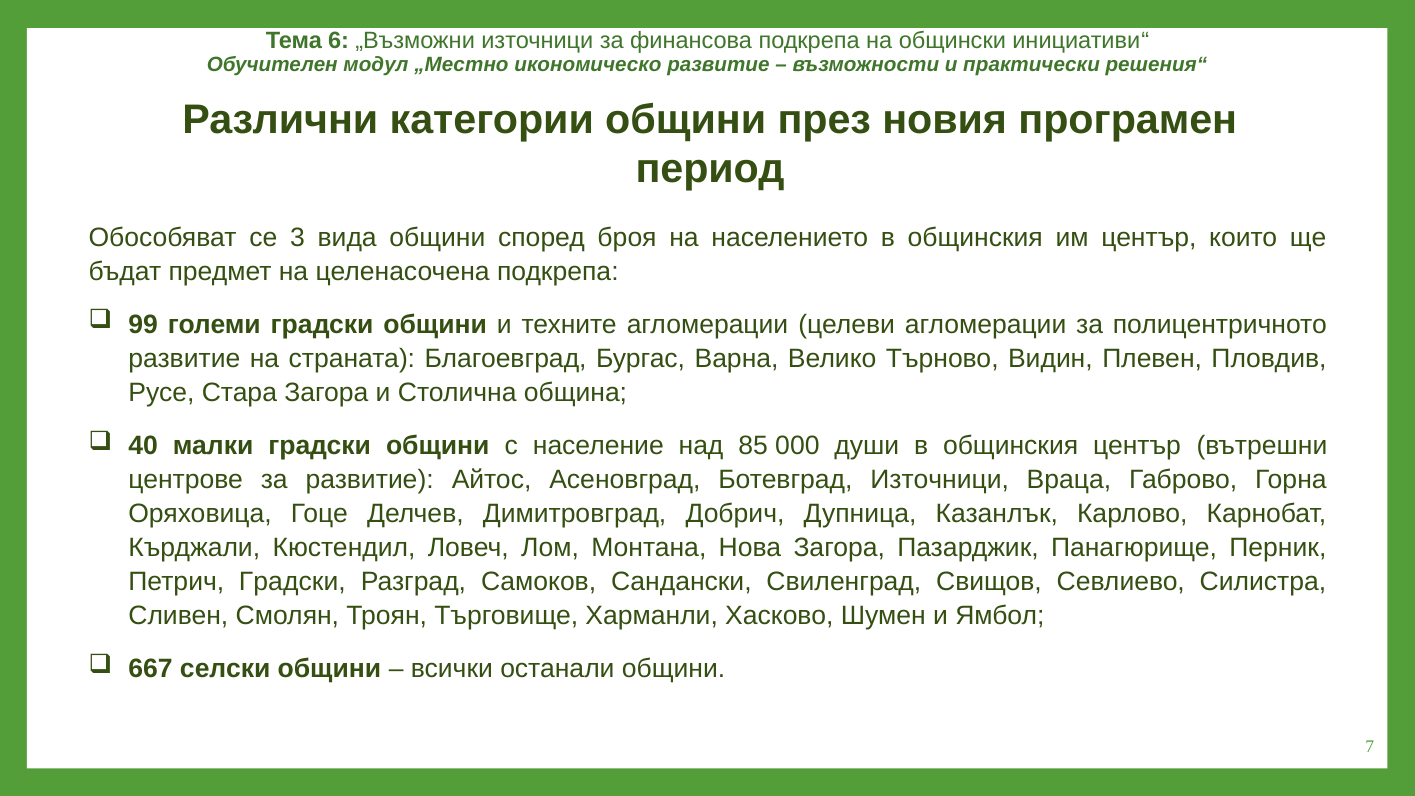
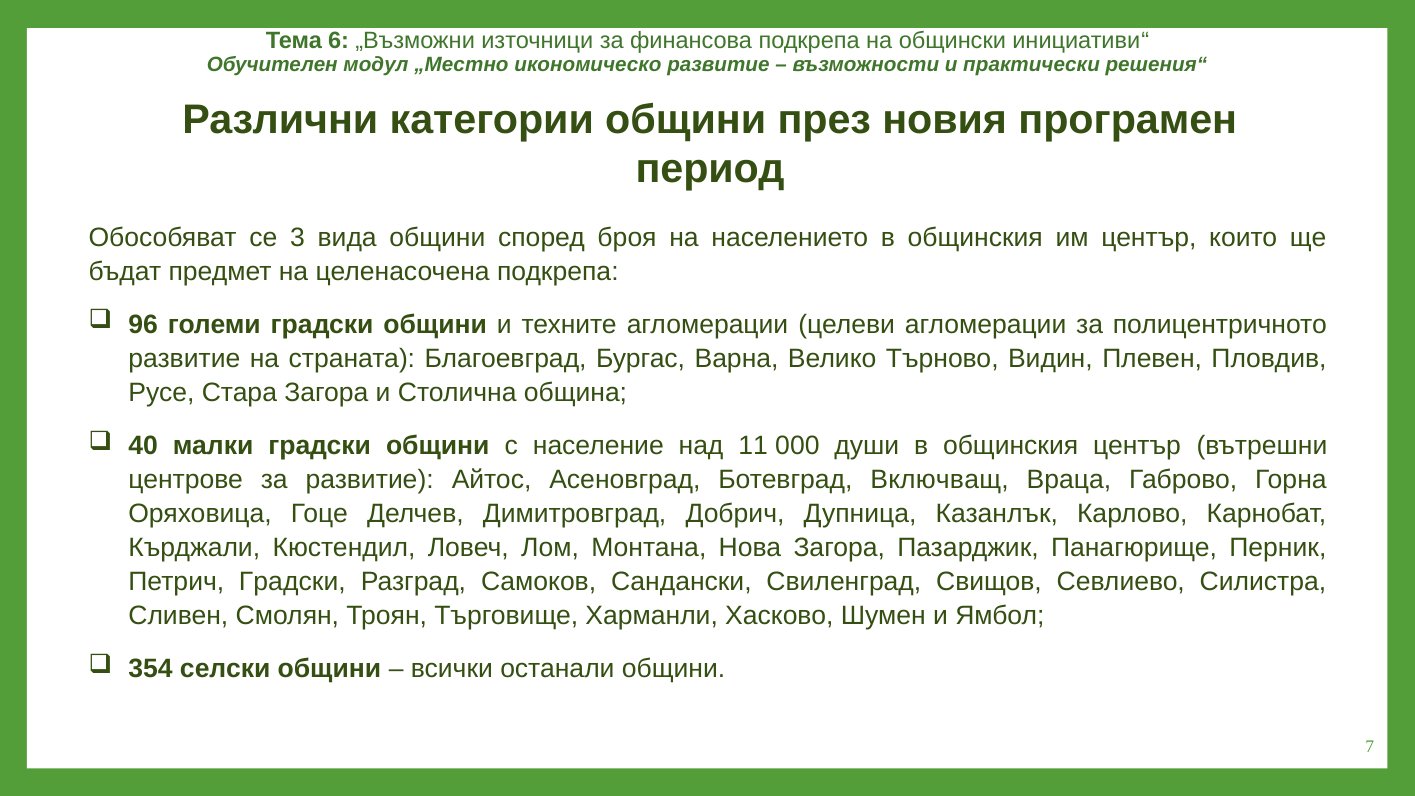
99: 99 -> 96
85: 85 -> 11
Ботевград Източници: Източници -> Включващ
667: 667 -> 354
